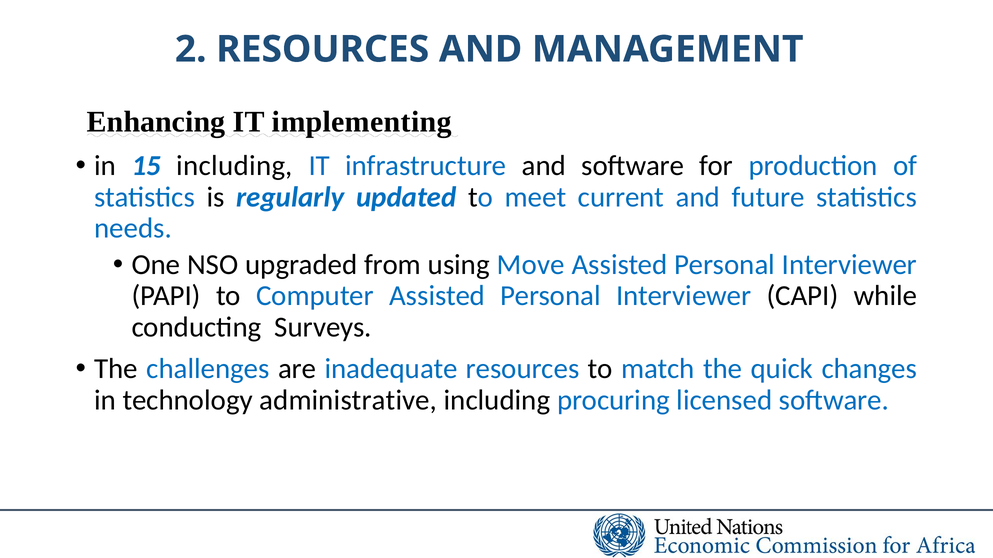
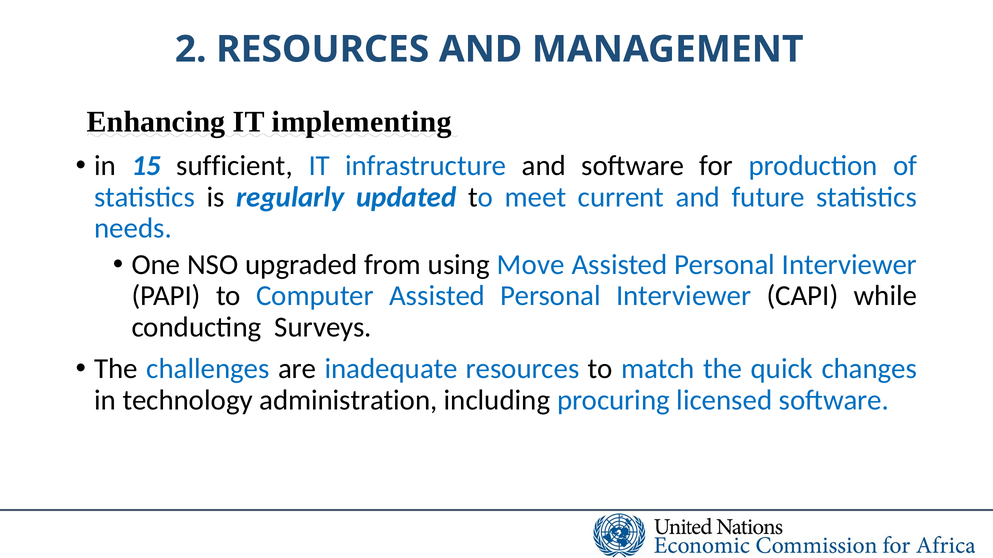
15 including: including -> sufficient
administrative: administrative -> administration
